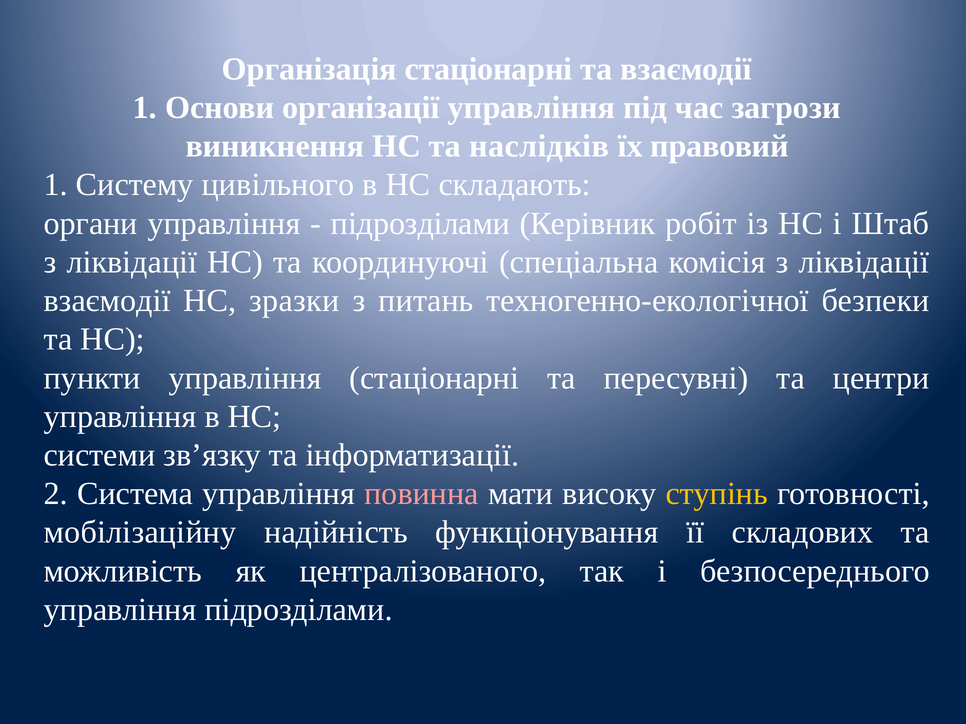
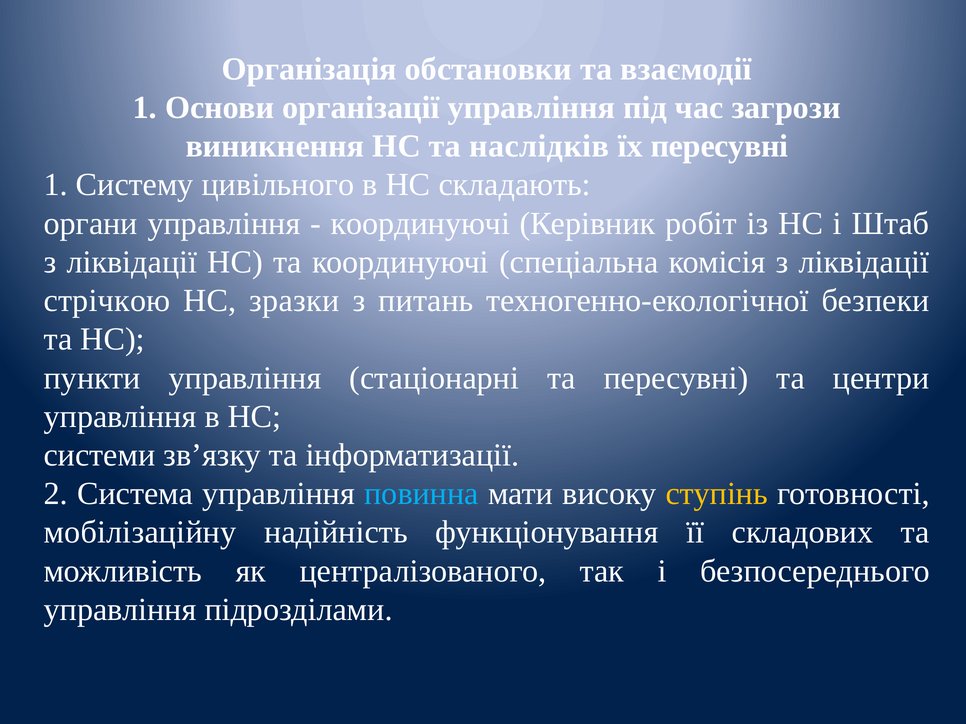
Організація стаціонарні: стаціонарні -> обстановки
їх правовий: правовий -> пересувні
підрозділами at (420, 224): підрозділами -> координуючі
взаємодії at (107, 301): взаємодії -> стрічкою
повинна colour: pink -> light blue
